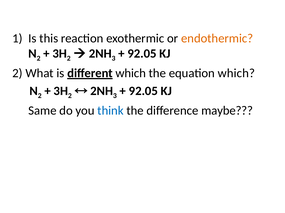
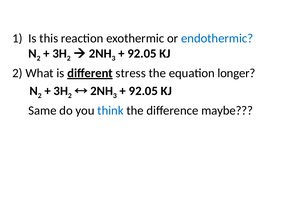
endothermic colour: orange -> blue
which at (131, 73): which -> stress
equation which: which -> longer
